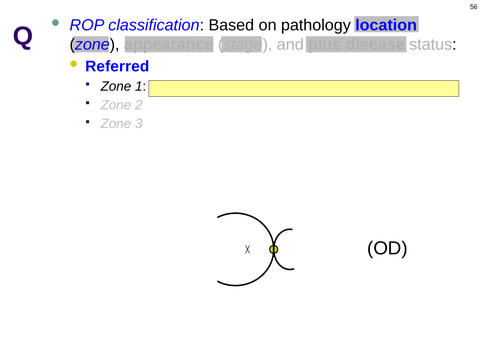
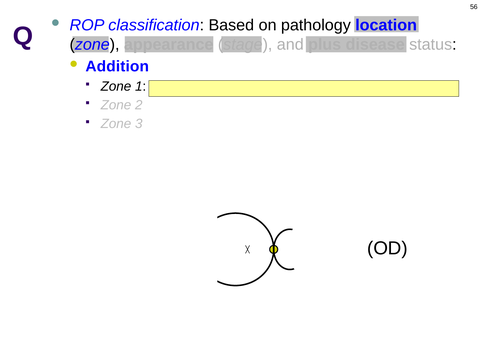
Referred: Referred -> Addition
